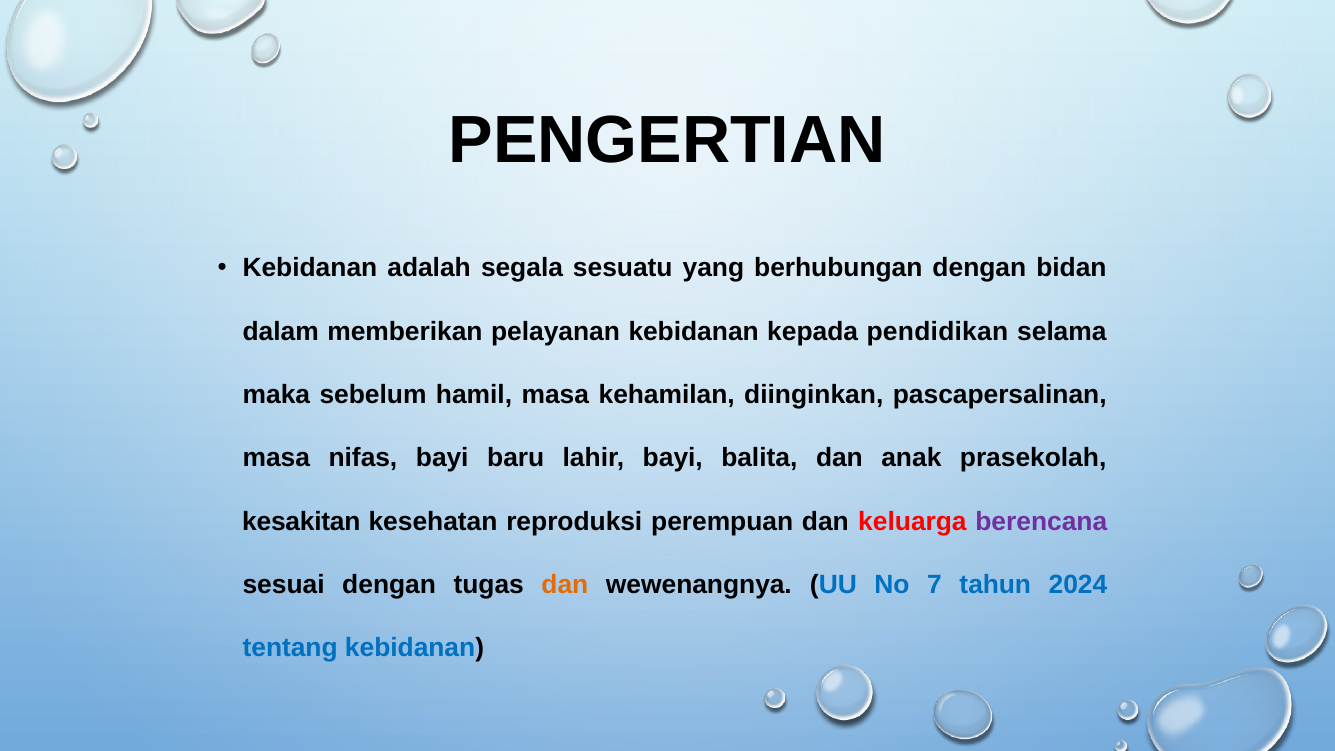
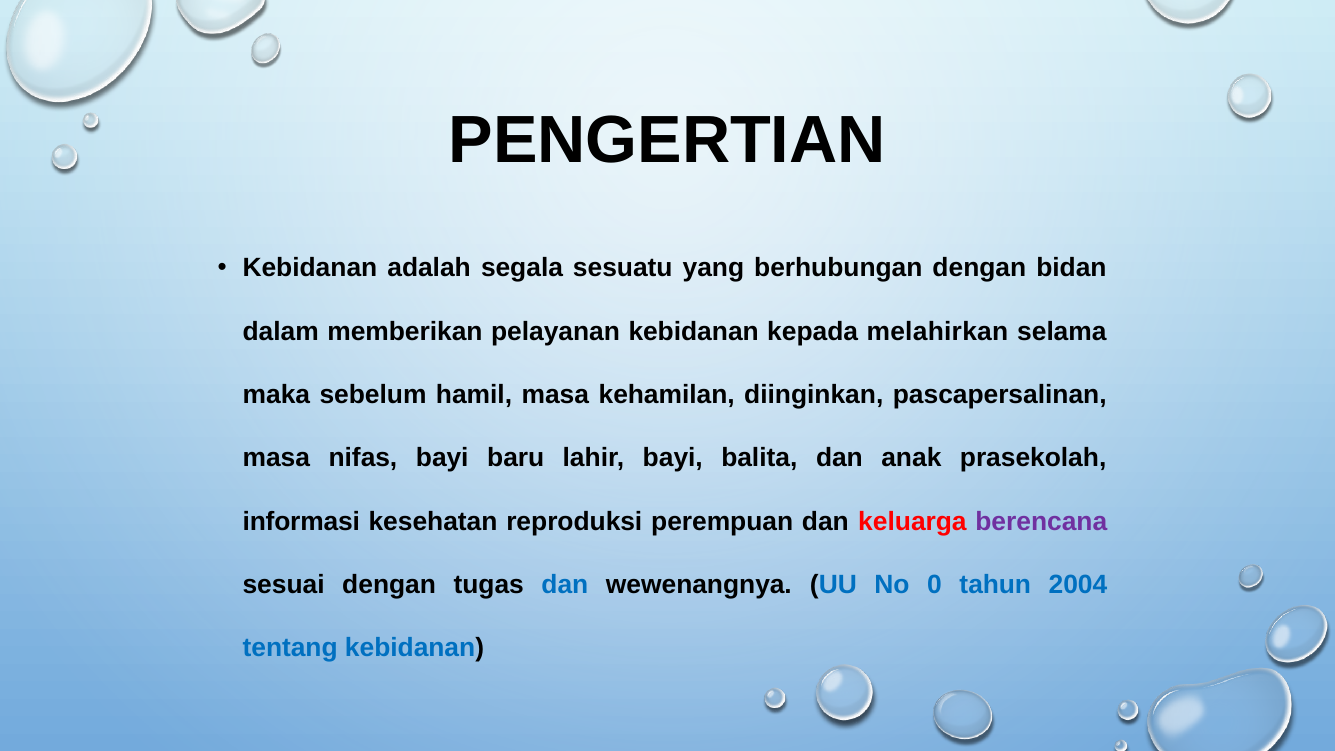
pendidikan: pendidikan -> melahirkan
kesakitan: kesakitan -> informasi
dan at (565, 585) colour: orange -> blue
7: 7 -> 0
2024: 2024 -> 2004
